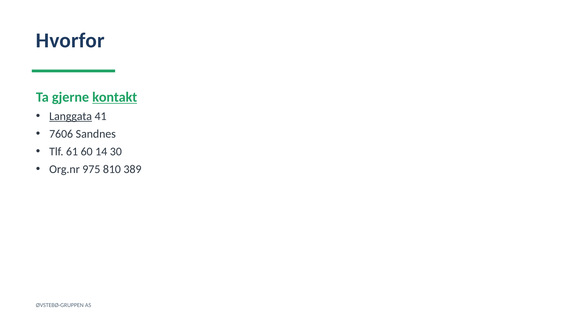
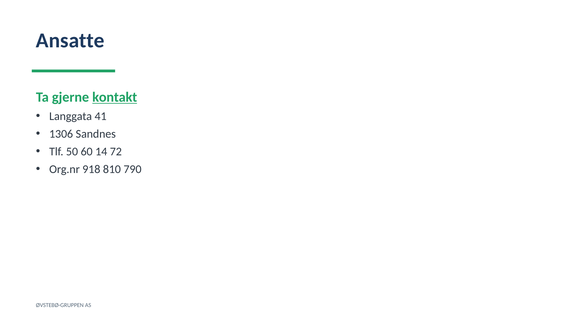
Hvorfor: Hvorfor -> Ansatte
Langgata underline: present -> none
7606: 7606 -> 1306
61: 61 -> 50
30: 30 -> 72
975: 975 -> 918
389: 389 -> 790
